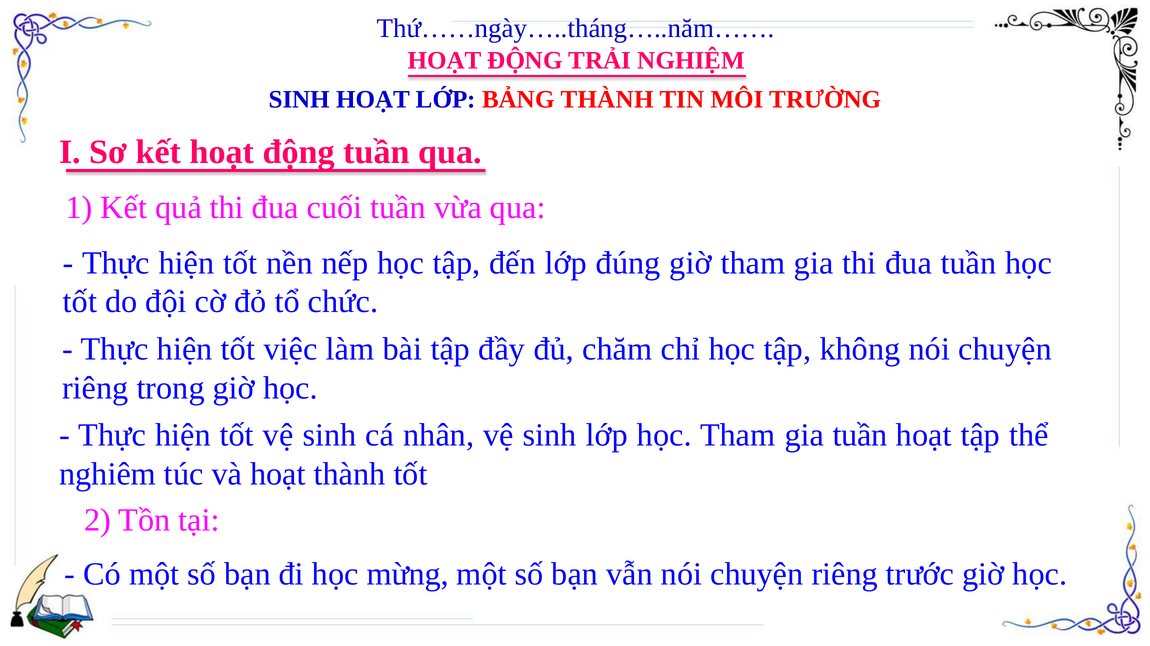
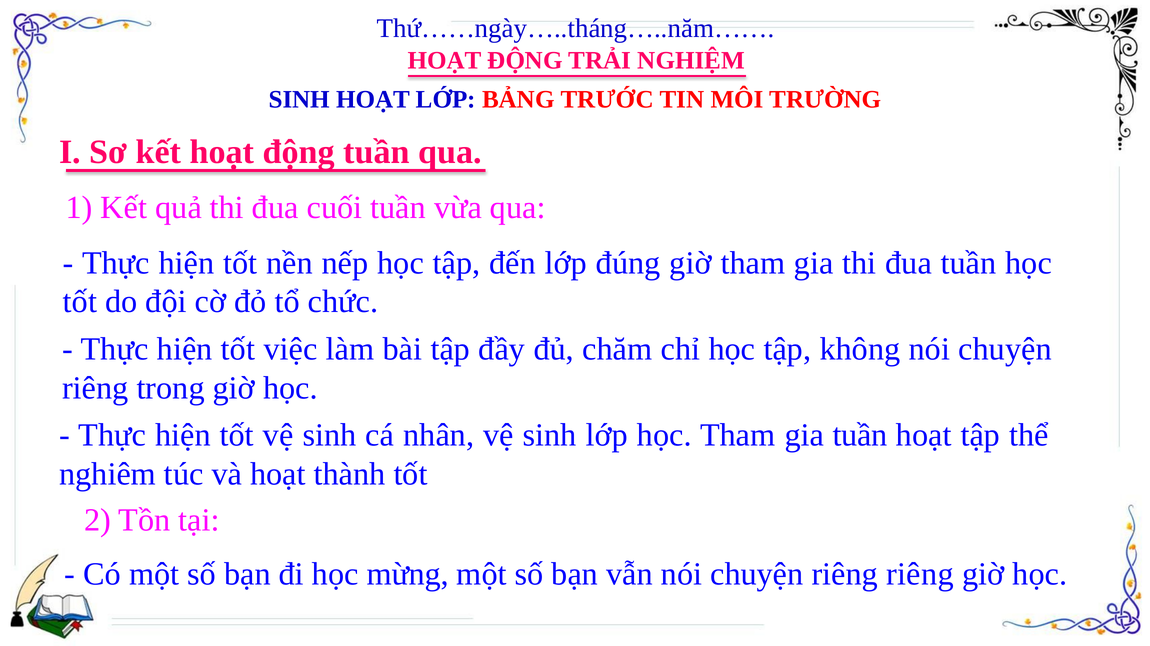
BẢNG THÀNH: THÀNH -> TRƯỚC
riêng trước: trước -> riêng
